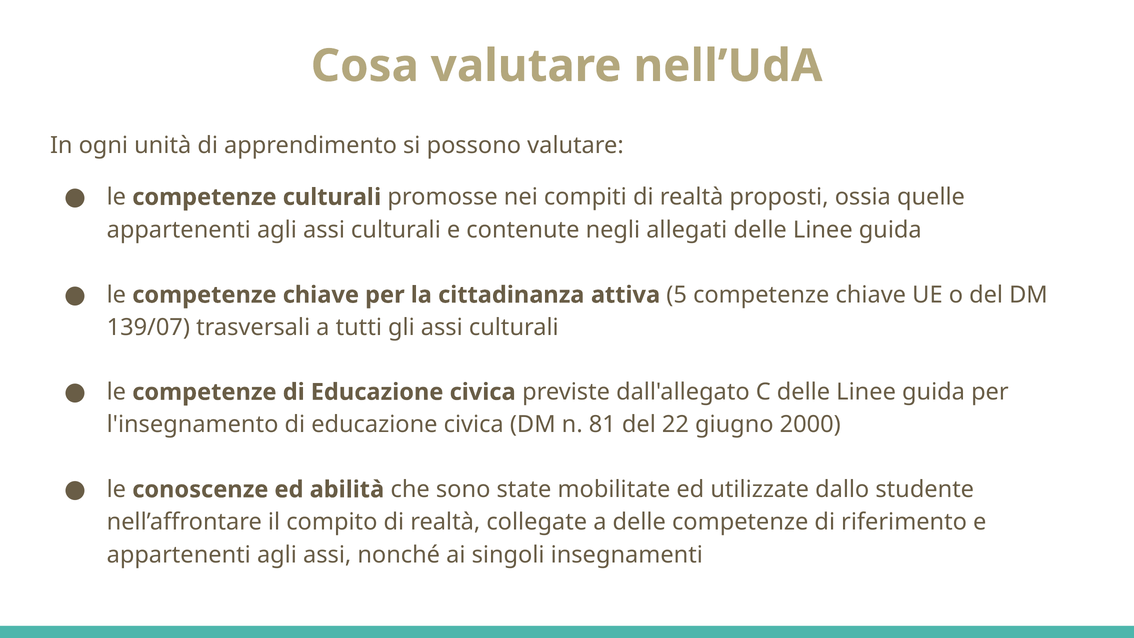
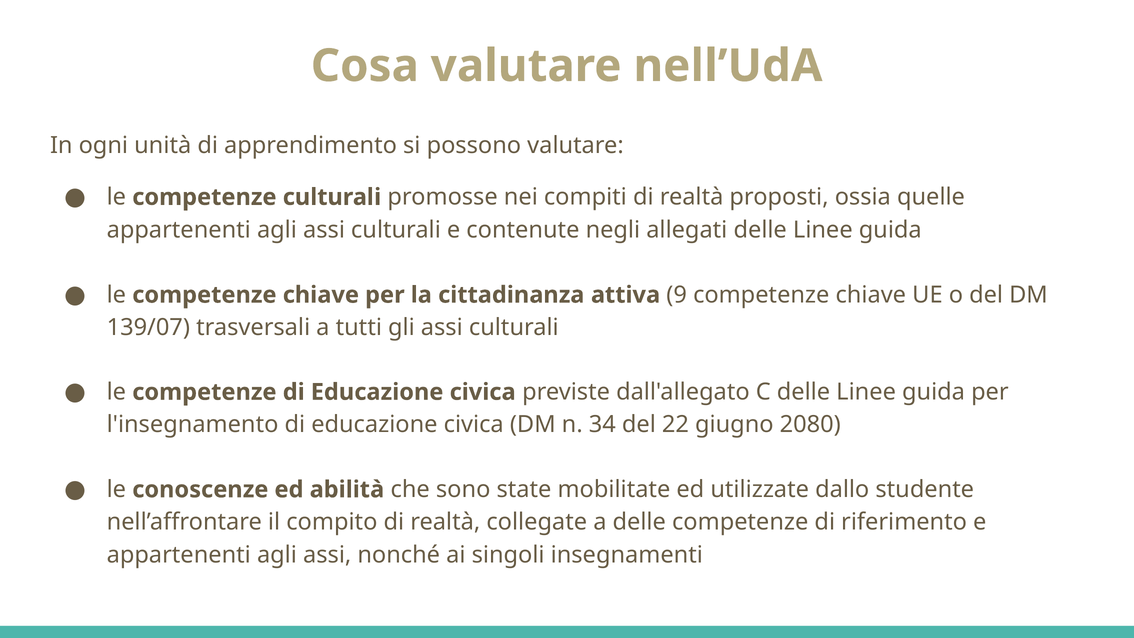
5: 5 -> 9
81: 81 -> 34
2000: 2000 -> 2080
